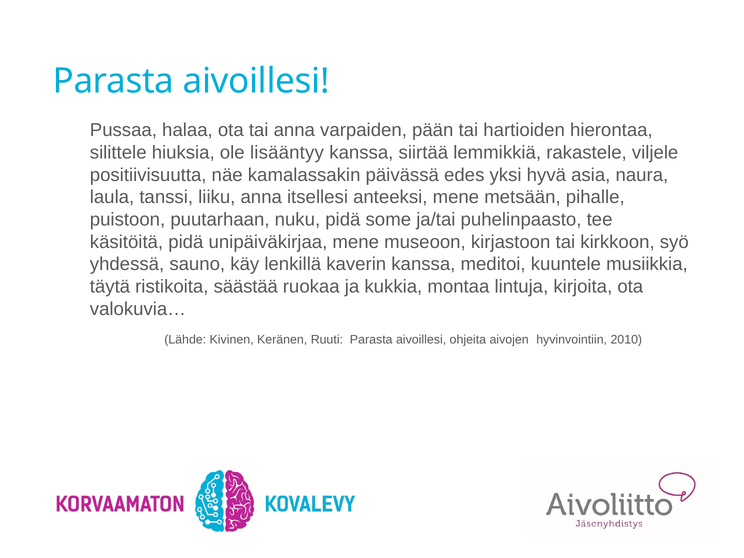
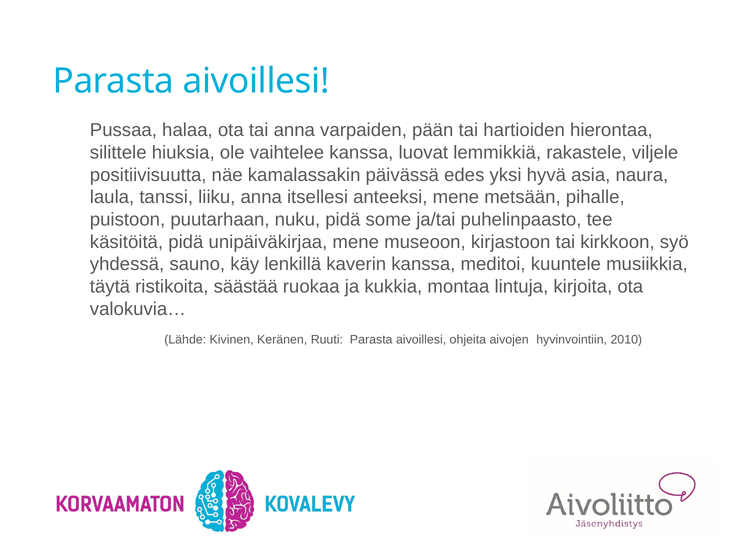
lisääntyy: lisääntyy -> vaihtelee
siirtää: siirtää -> luovat
